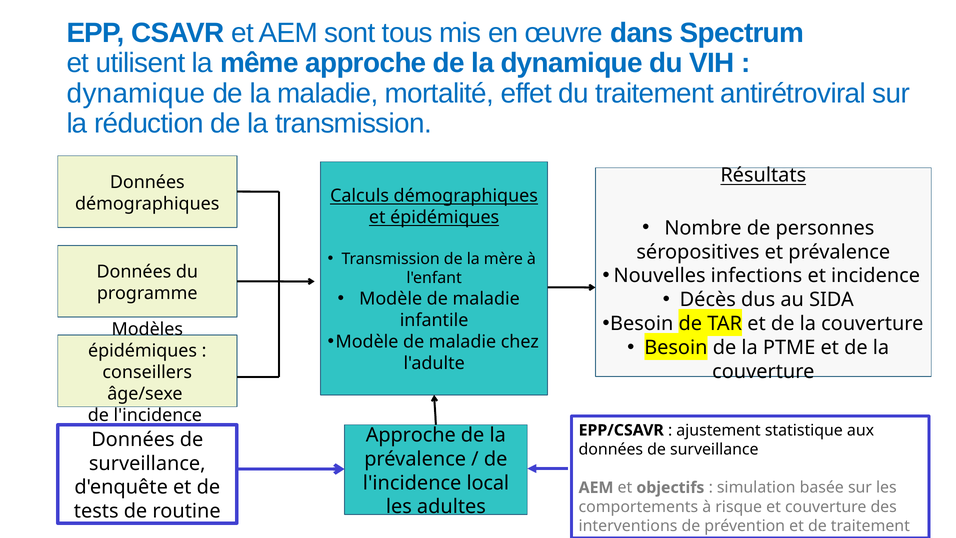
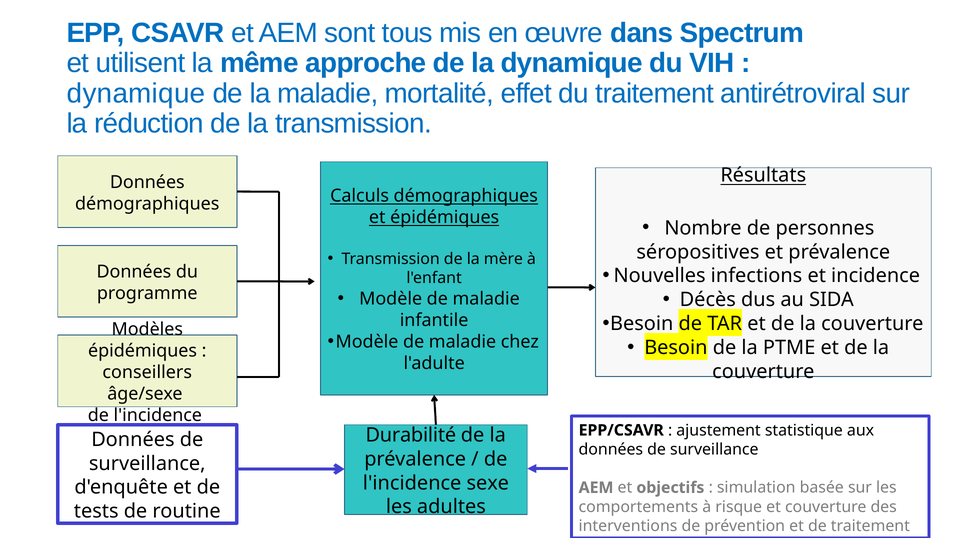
Approche at (411, 435): Approche -> Durabilité
local: local -> sexe
